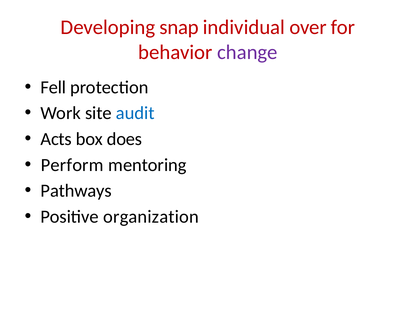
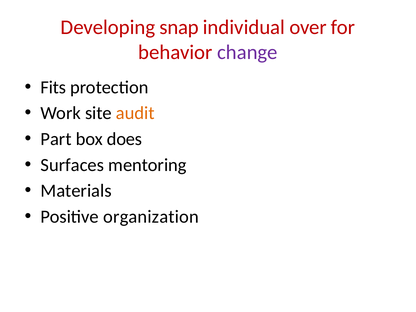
Fell: Fell -> Fits
audit colour: blue -> orange
Acts: Acts -> Part
Perform: Perform -> Surfaces
Pathways: Pathways -> Materials
